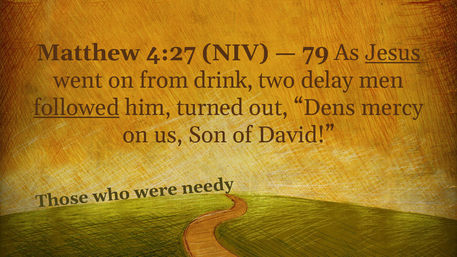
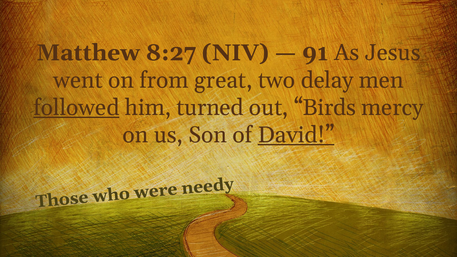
4:27: 4:27 -> 8:27
79: 79 -> 91
Jesus underline: present -> none
drink: drink -> great
Dens: Dens -> Birds
David underline: none -> present
